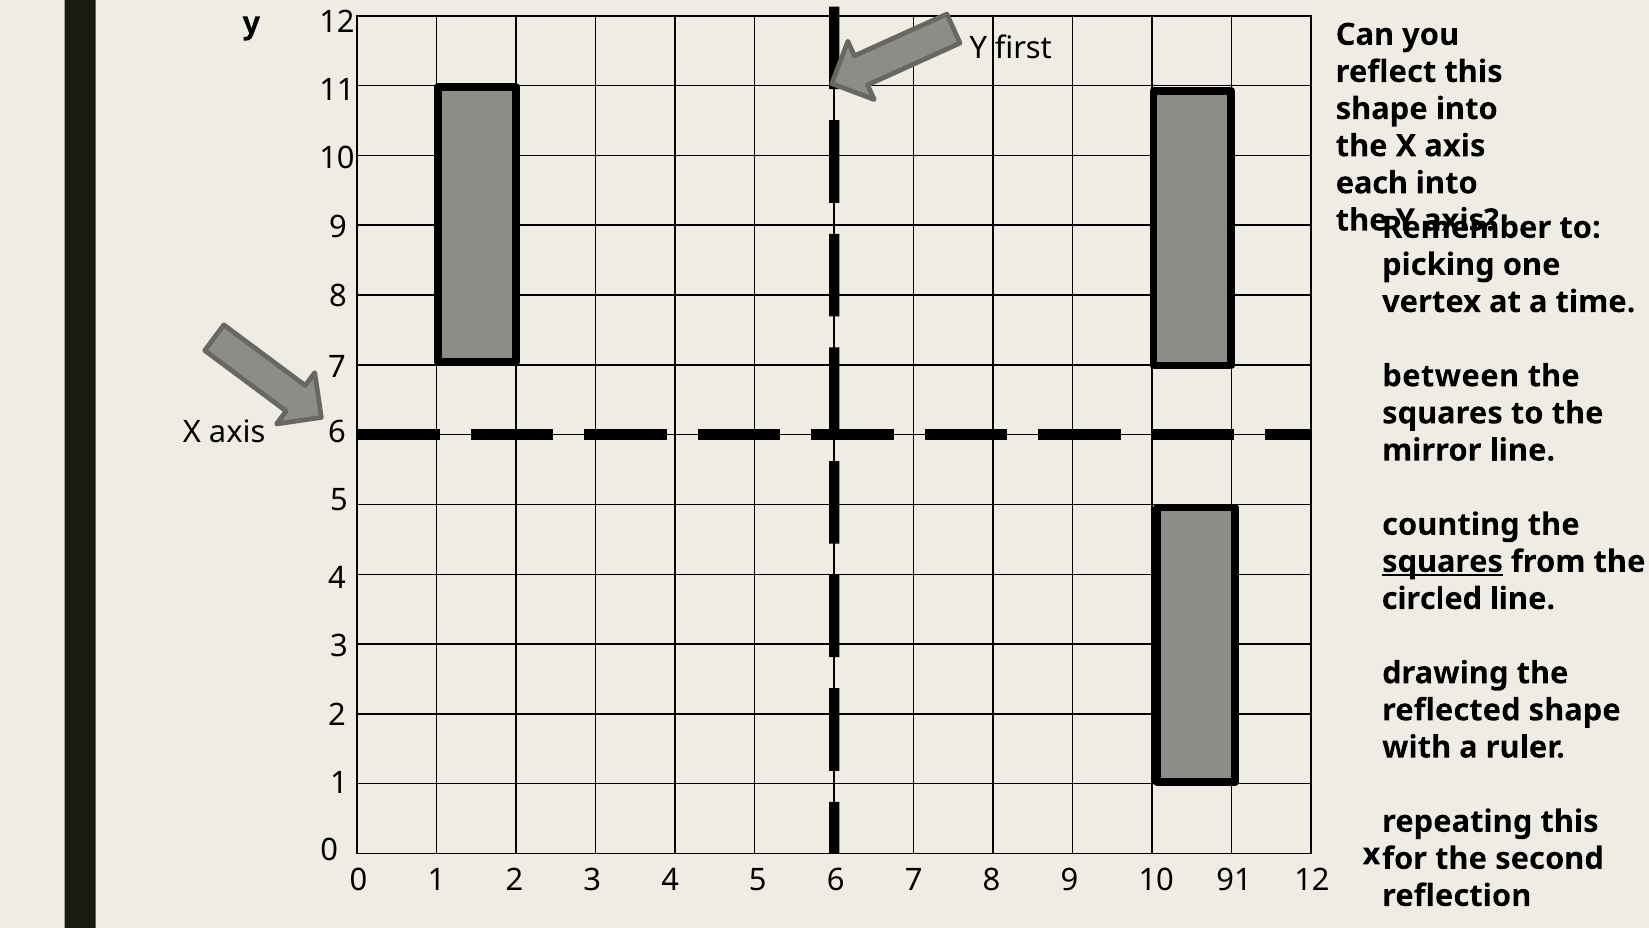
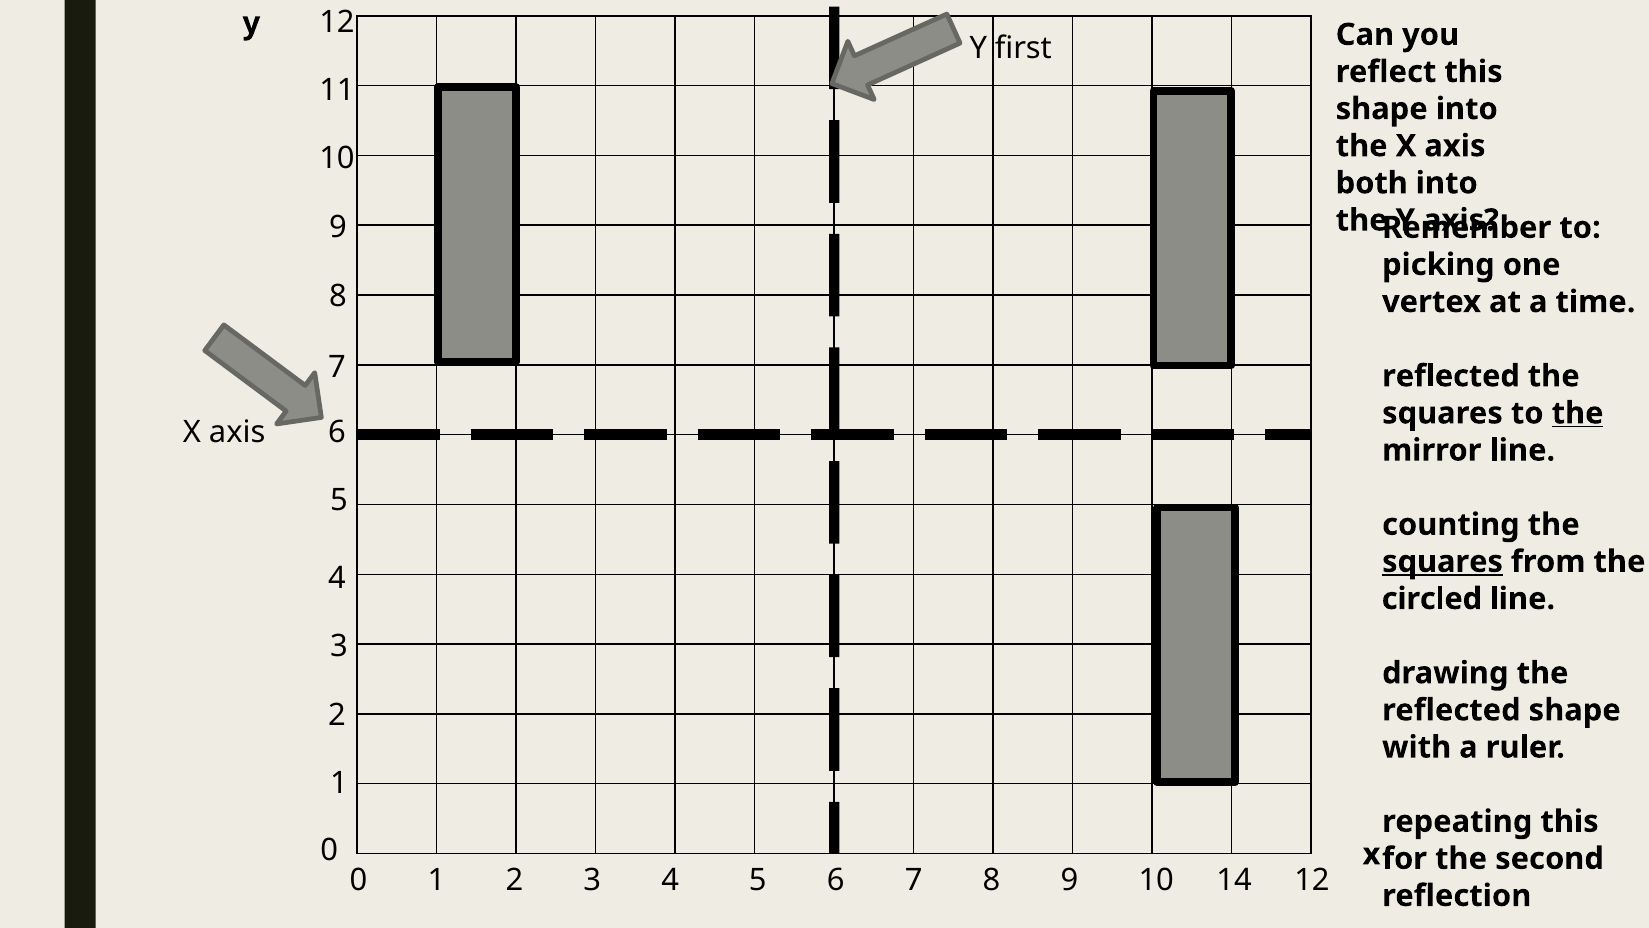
each: each -> both
between at (1451, 376): between -> reflected
the at (1578, 413) underline: none -> present
91: 91 -> 14
